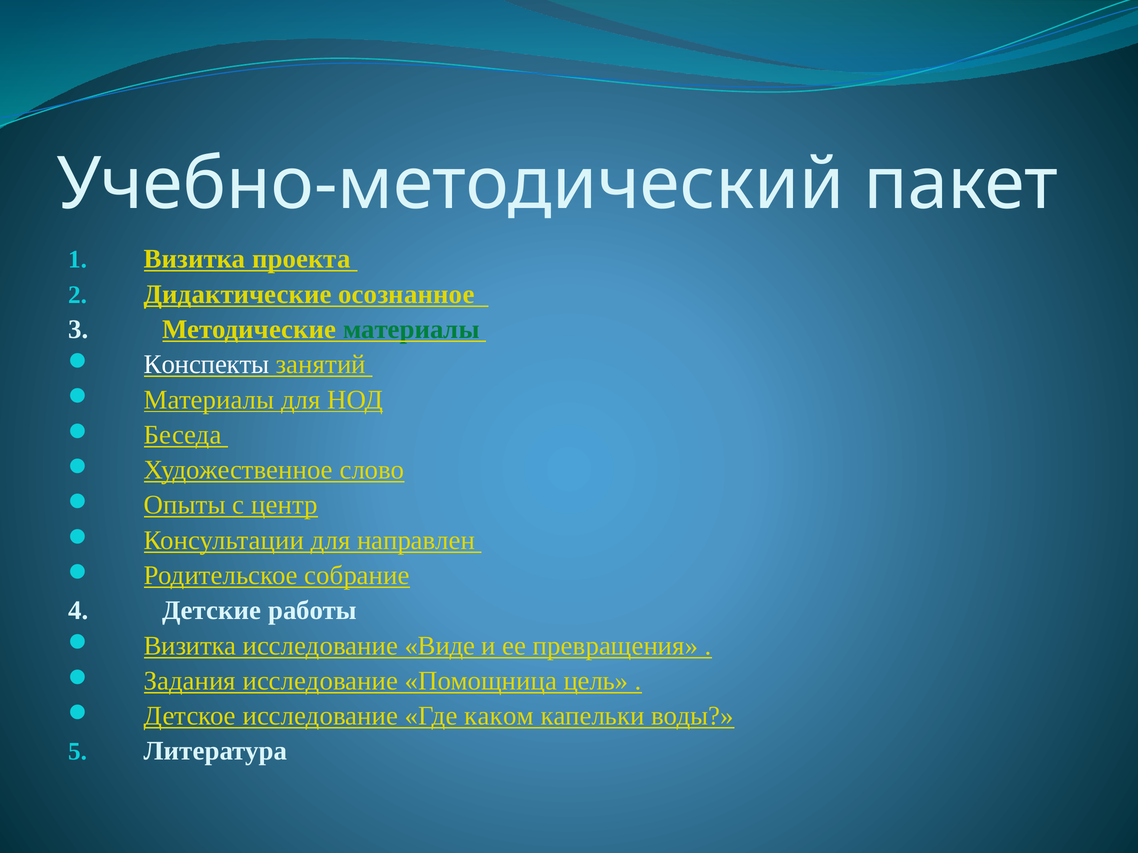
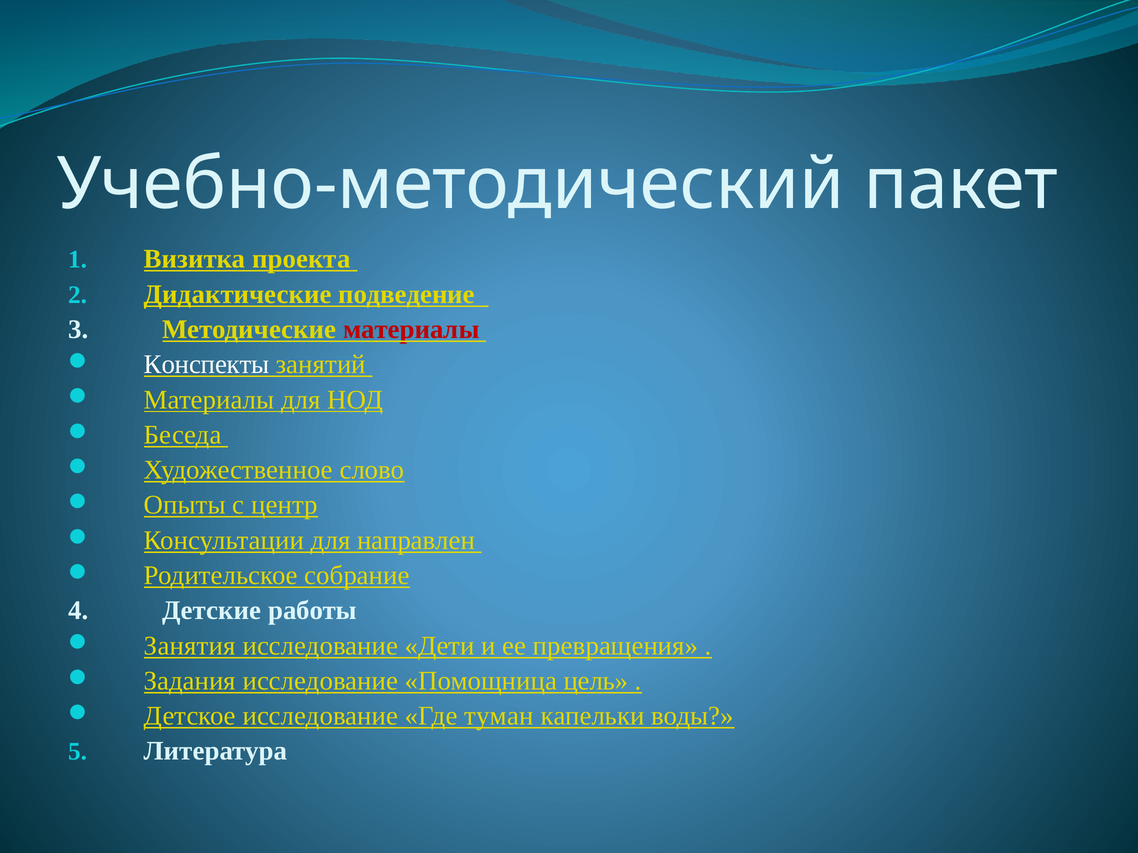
осознанное: осознанное -> подведение
материалы at (411, 330) colour: green -> red
Визитка at (190, 646): Визитка -> Занятия
Виде: Виде -> Дети
каком: каком -> туман
